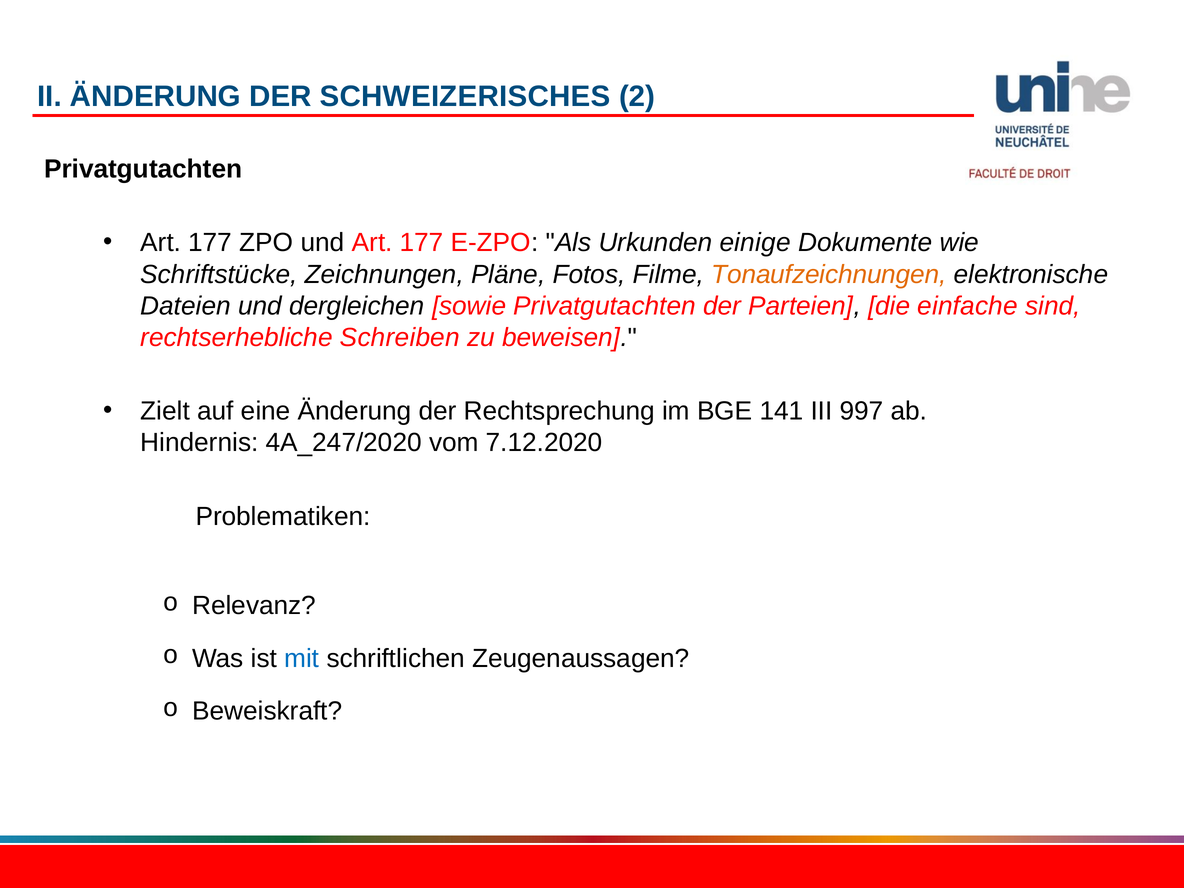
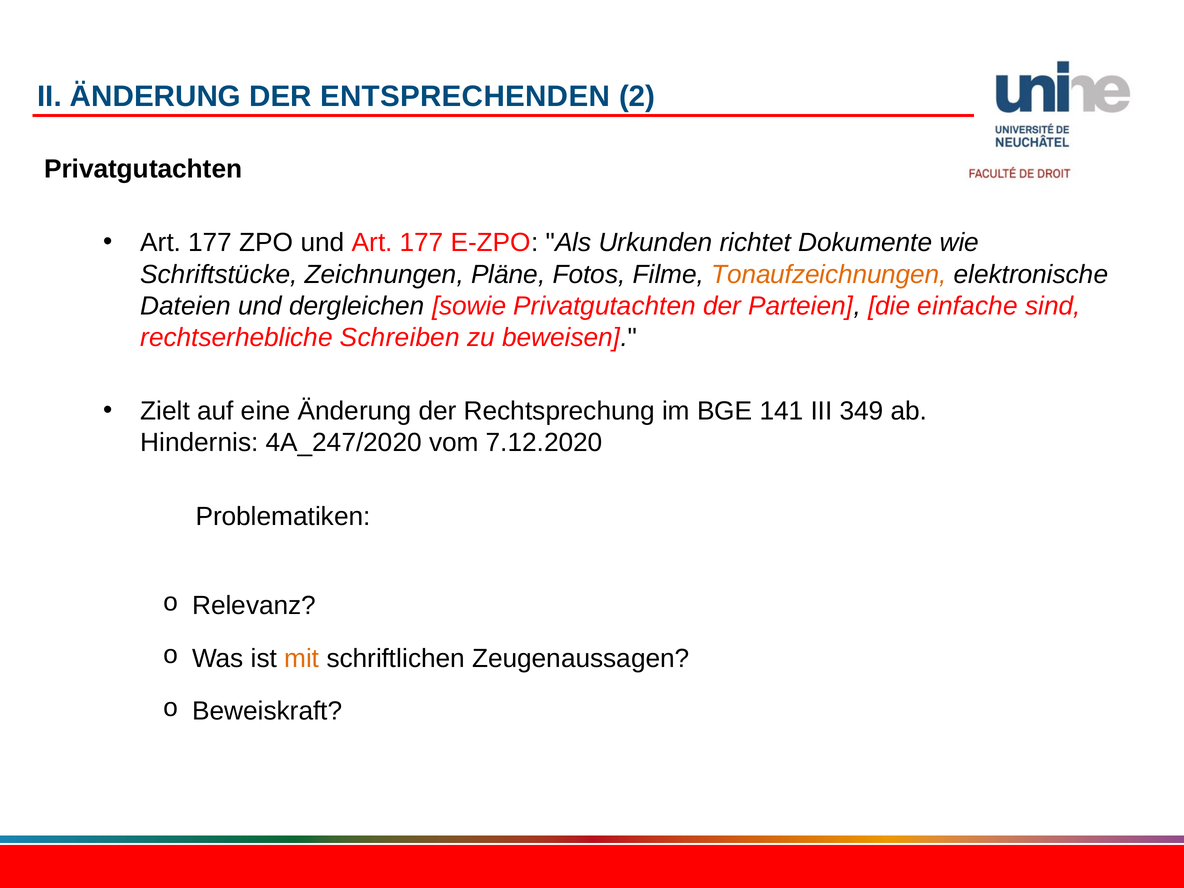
SCHWEIZERISCHES: SCHWEIZERISCHES -> ENTSPRECHENDEN
einige: einige -> richtet
997: 997 -> 349
mit colour: blue -> orange
